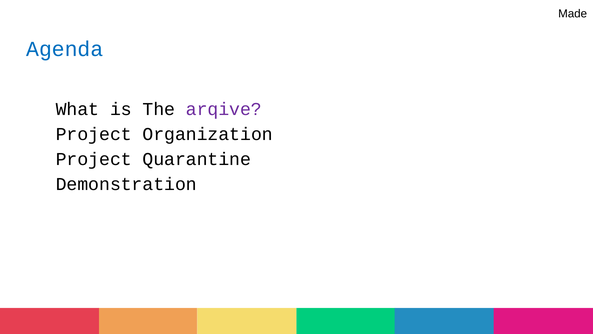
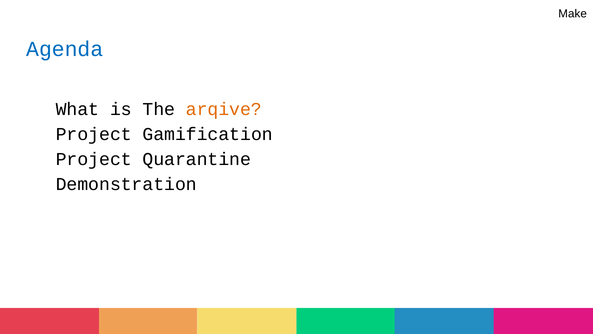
Made: Made -> Make
arqive colour: purple -> orange
Organization: Organization -> Gamification
